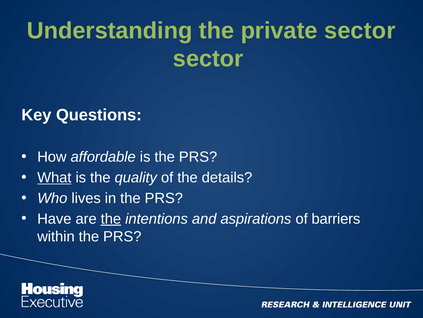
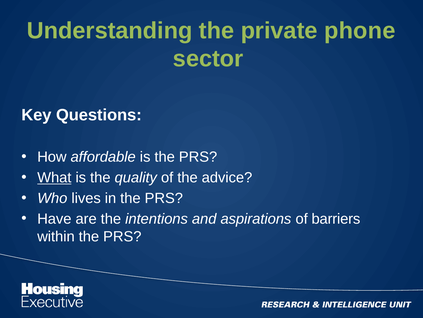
private sector: sector -> phone
details: details -> advice
the at (111, 218) underline: present -> none
